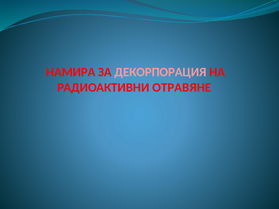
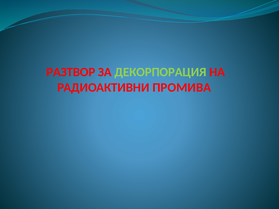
НАМИРА: НАМИРА -> РАЗТВОР
ДЕКОРПОРАЦИЯ colour: pink -> light green
ОТРАВЯНЕ: ОТРАВЯНЕ -> ПРОМИВА
